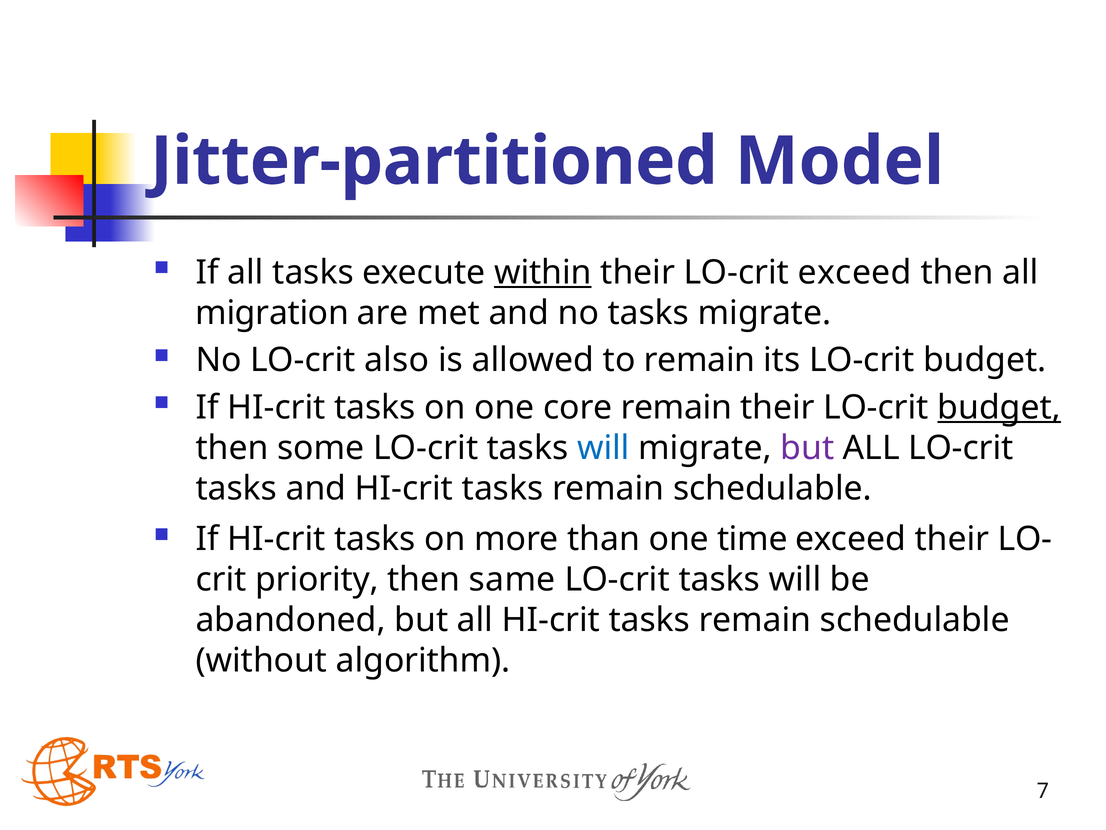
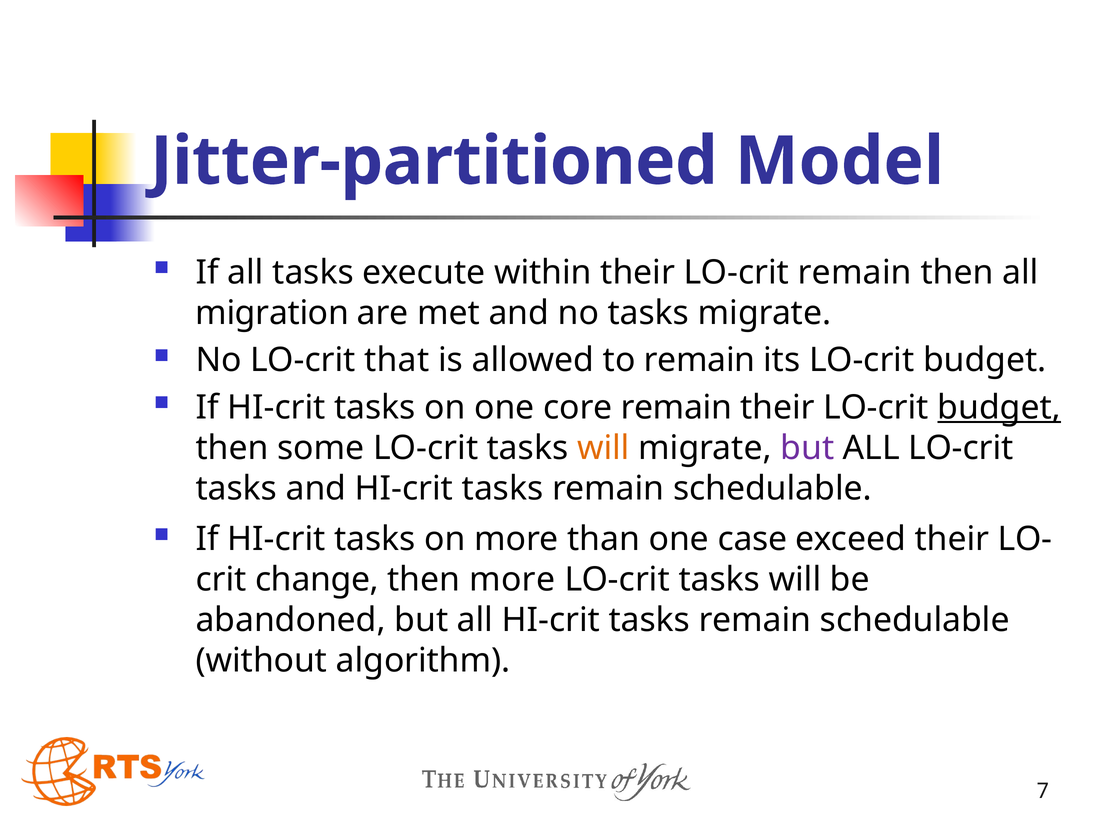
within underline: present -> none
LO-crit exceed: exceed -> remain
also: also -> that
will at (603, 448) colour: blue -> orange
time: time -> case
priority: priority -> change
then same: same -> more
